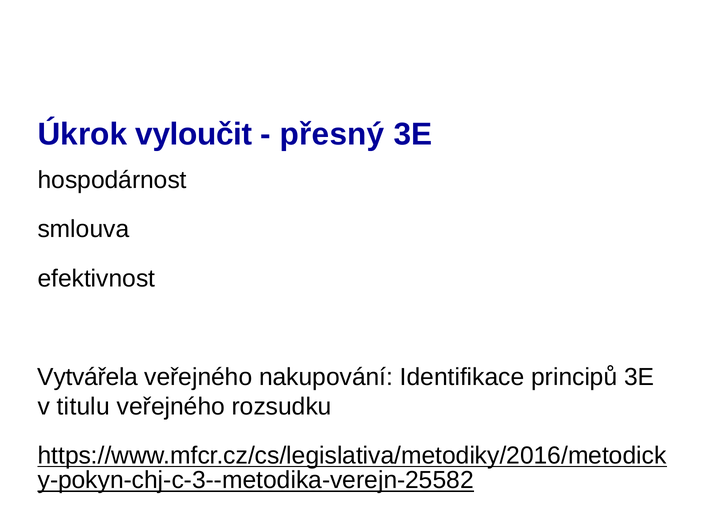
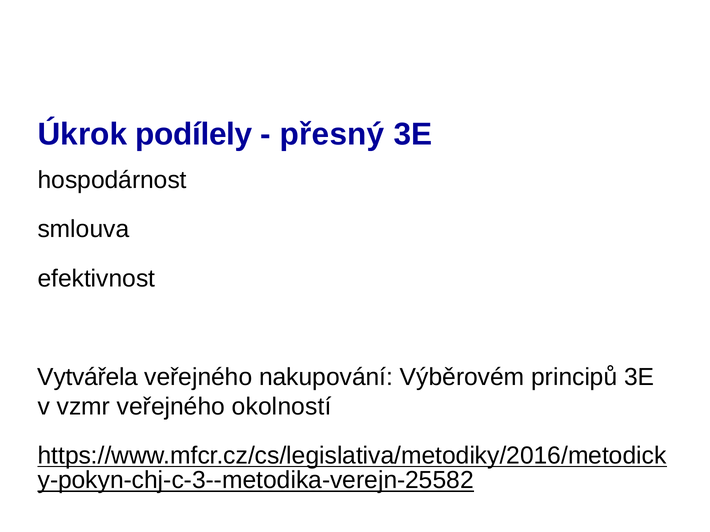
vyloučit: vyloučit -> podílely
Identifikace: Identifikace -> Výběrovém
titulu: titulu -> vzmr
rozsudku: rozsudku -> okolností
